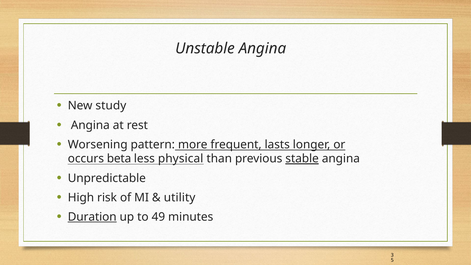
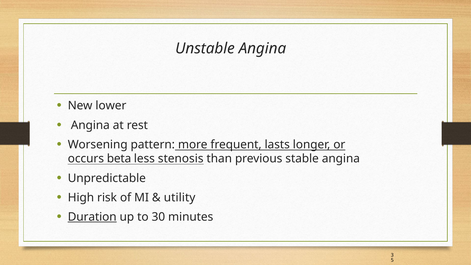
study: study -> lower
physical: physical -> stenosis
stable underline: present -> none
49: 49 -> 30
